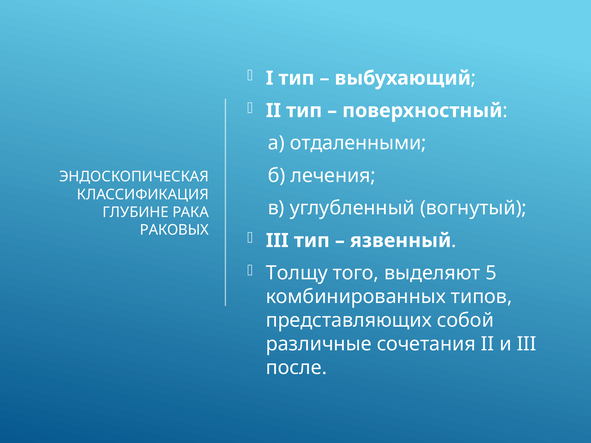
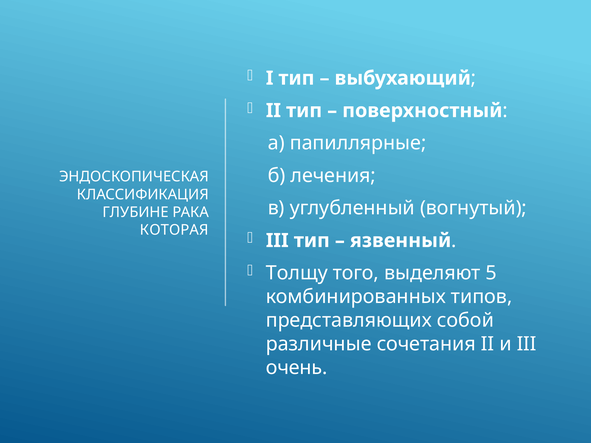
отдаленными: отдаленными -> папиллярные
РАКОВЫХ: РАКОВЫХ -> КОТОРАЯ
после: после -> очень
